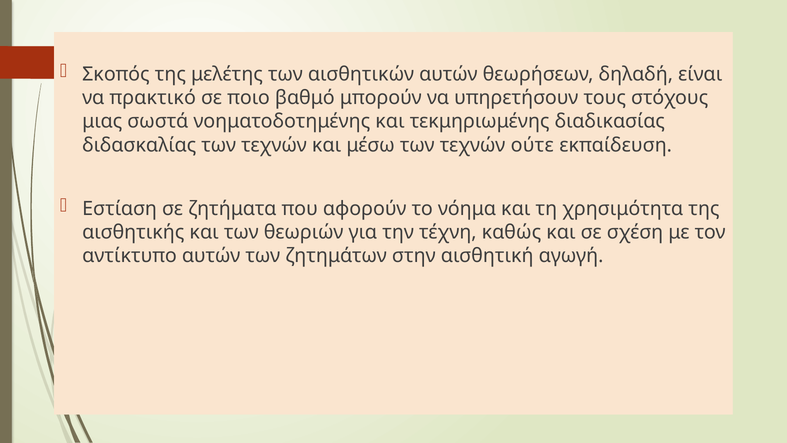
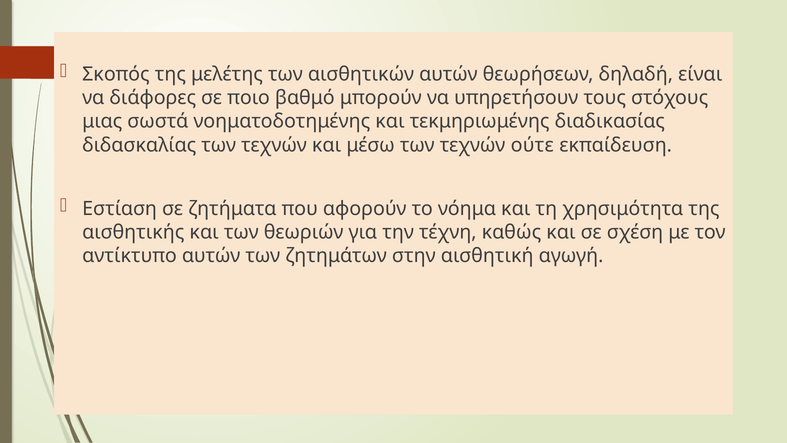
πρακτικό: πρακτικό -> διάφορες
